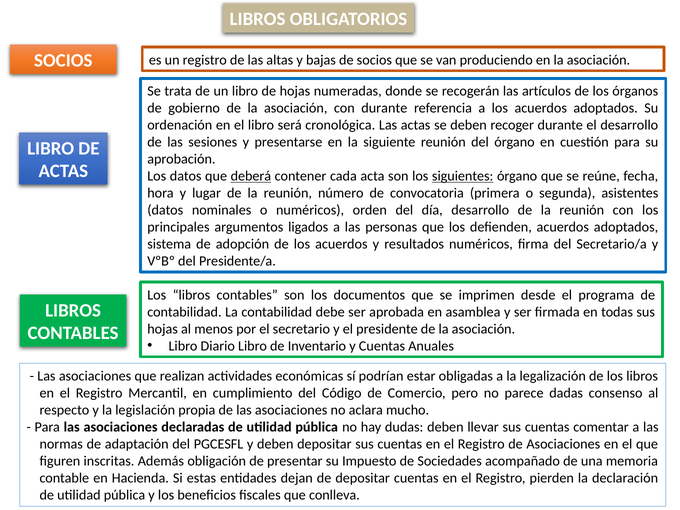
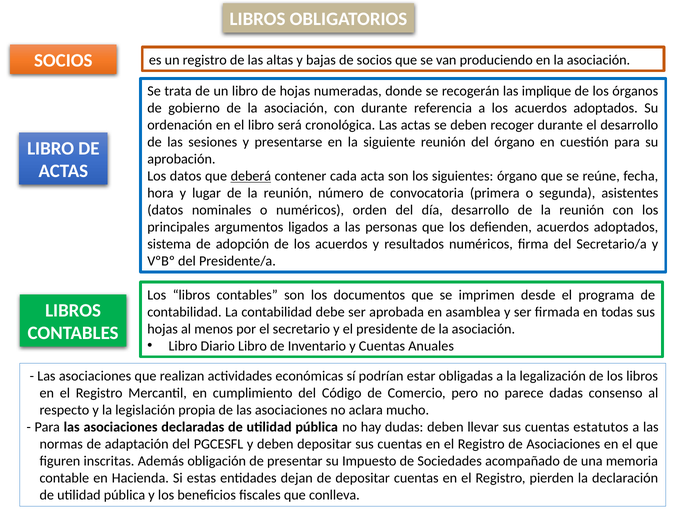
artículos: artículos -> implique
siguientes underline: present -> none
comentar: comentar -> estatutos
